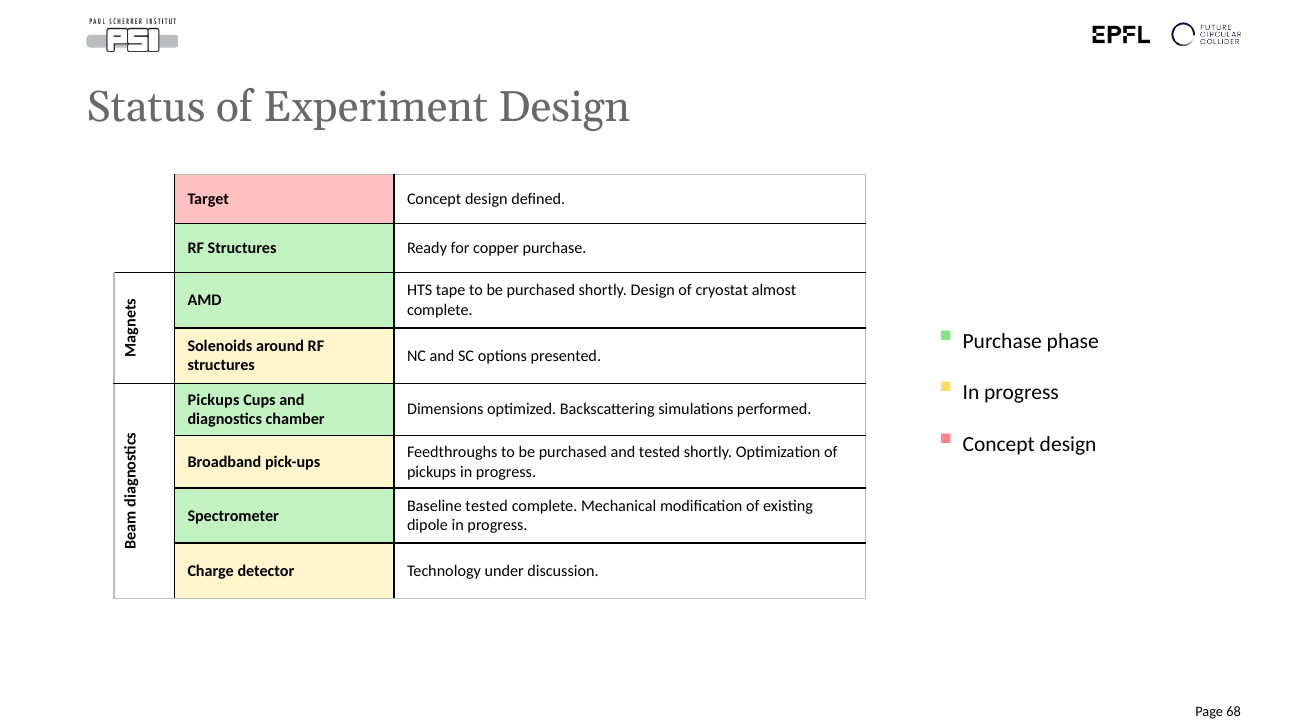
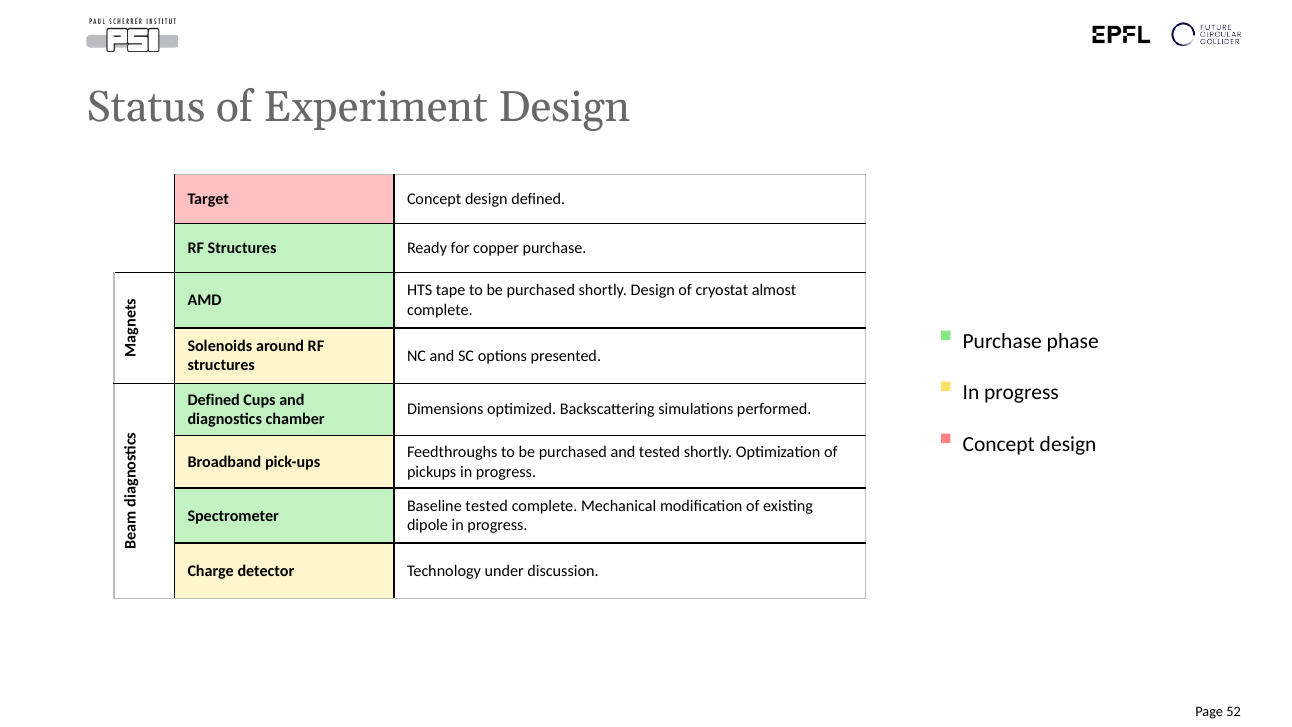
Pickups at (214, 400): Pickups -> Defined
68: 68 -> 52
